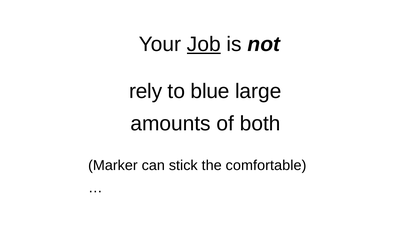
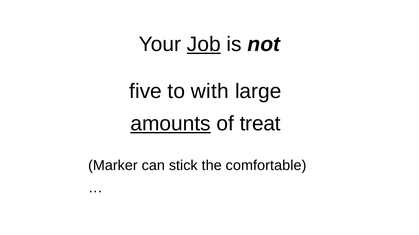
rely: rely -> five
blue: blue -> with
amounts underline: none -> present
both: both -> treat
